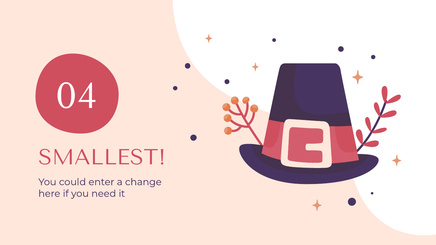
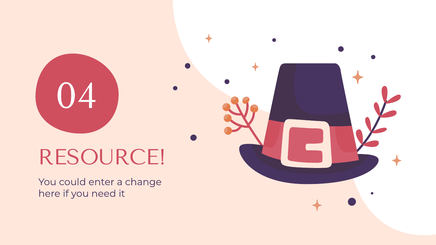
SMALLEST: SMALLEST -> RESOURCE
